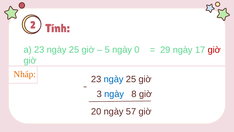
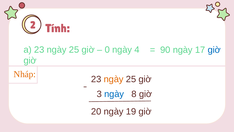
5: 5 -> 0
0: 0 -> 4
29: 29 -> 90
giờ at (214, 50) colour: red -> blue
ngày at (114, 79) colour: blue -> orange
57: 57 -> 19
